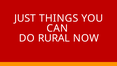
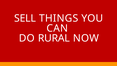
JUST: JUST -> SELL
